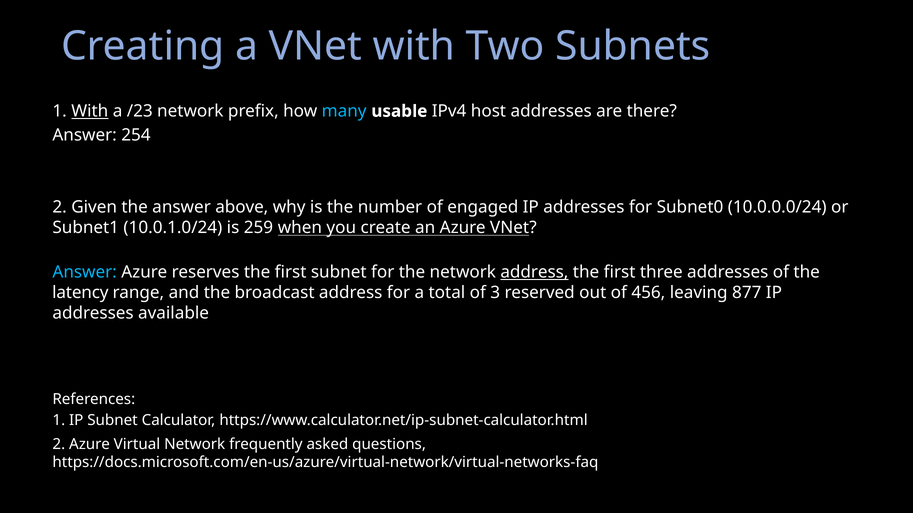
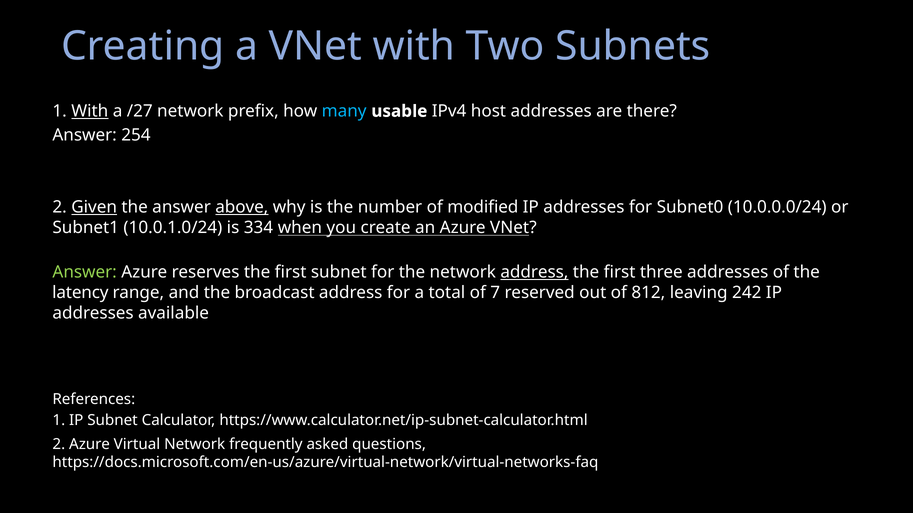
/23: /23 -> /27
Given underline: none -> present
above underline: none -> present
engaged: engaged -> modified
259: 259 -> 334
Answer at (85, 272) colour: light blue -> light green
3: 3 -> 7
456: 456 -> 812
877: 877 -> 242
